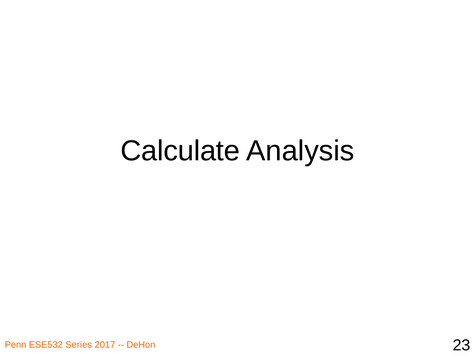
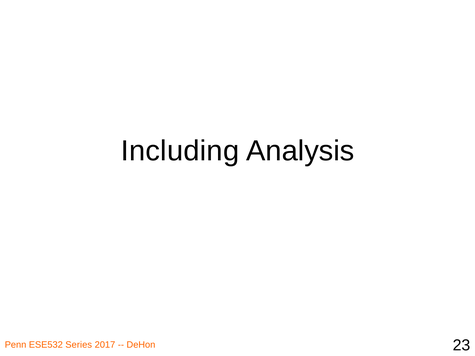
Calculate: Calculate -> Including
